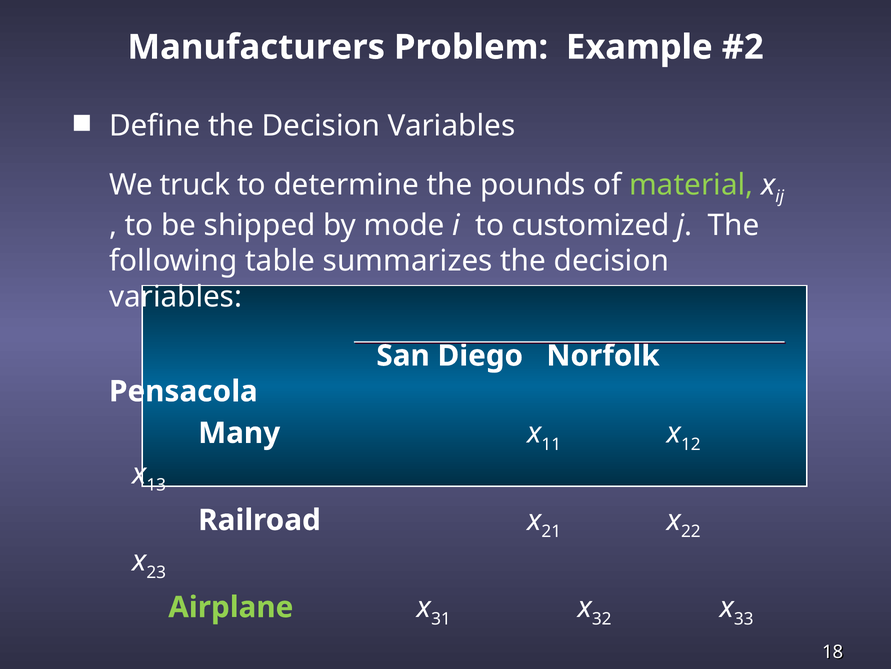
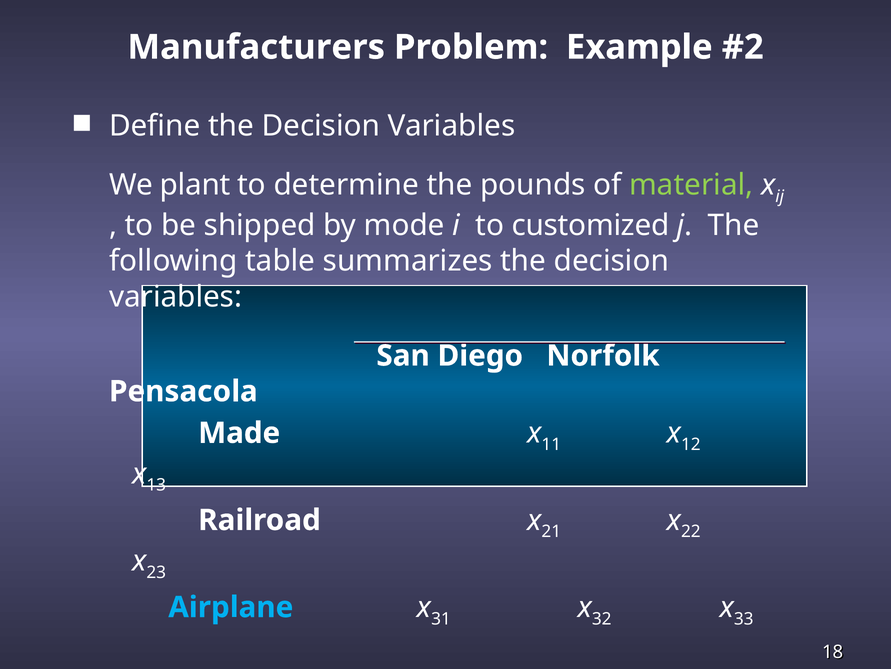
truck: truck -> plant
Many: Many -> Made
Airplane colour: light green -> light blue
